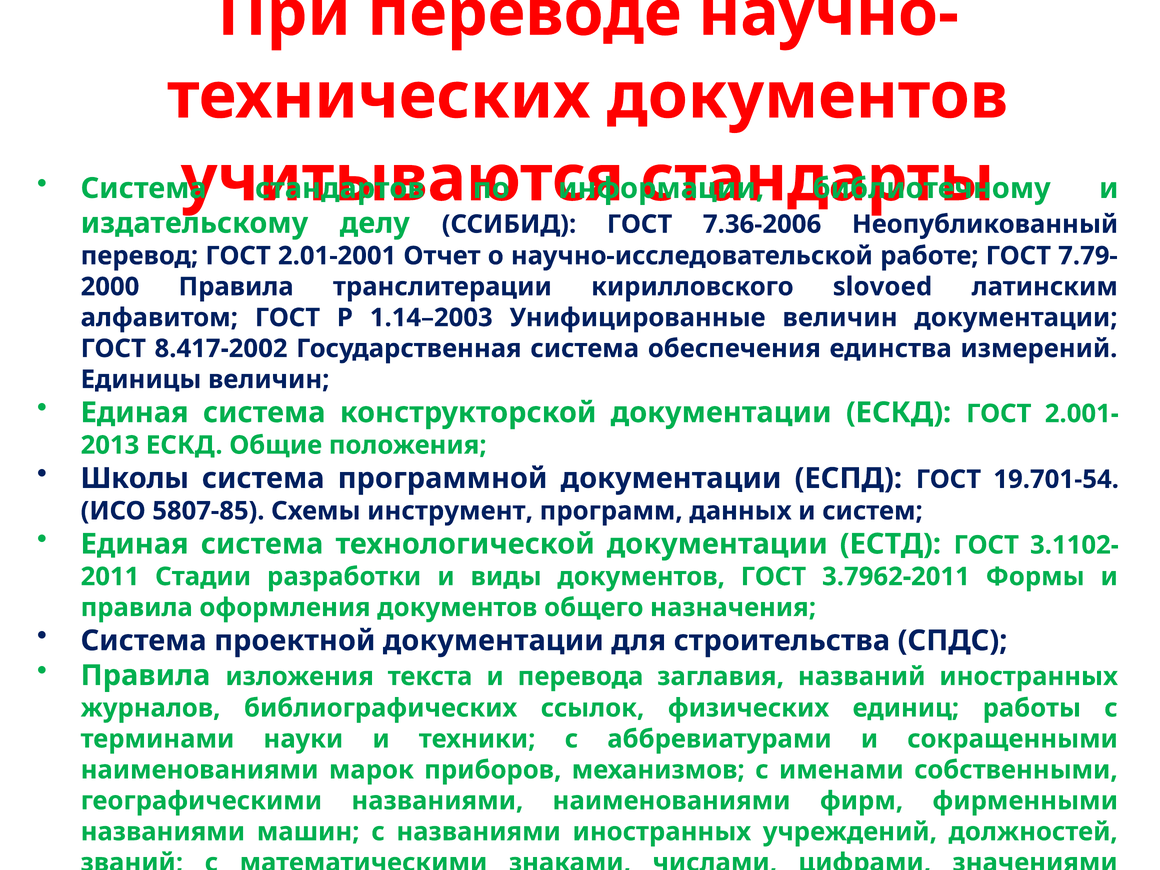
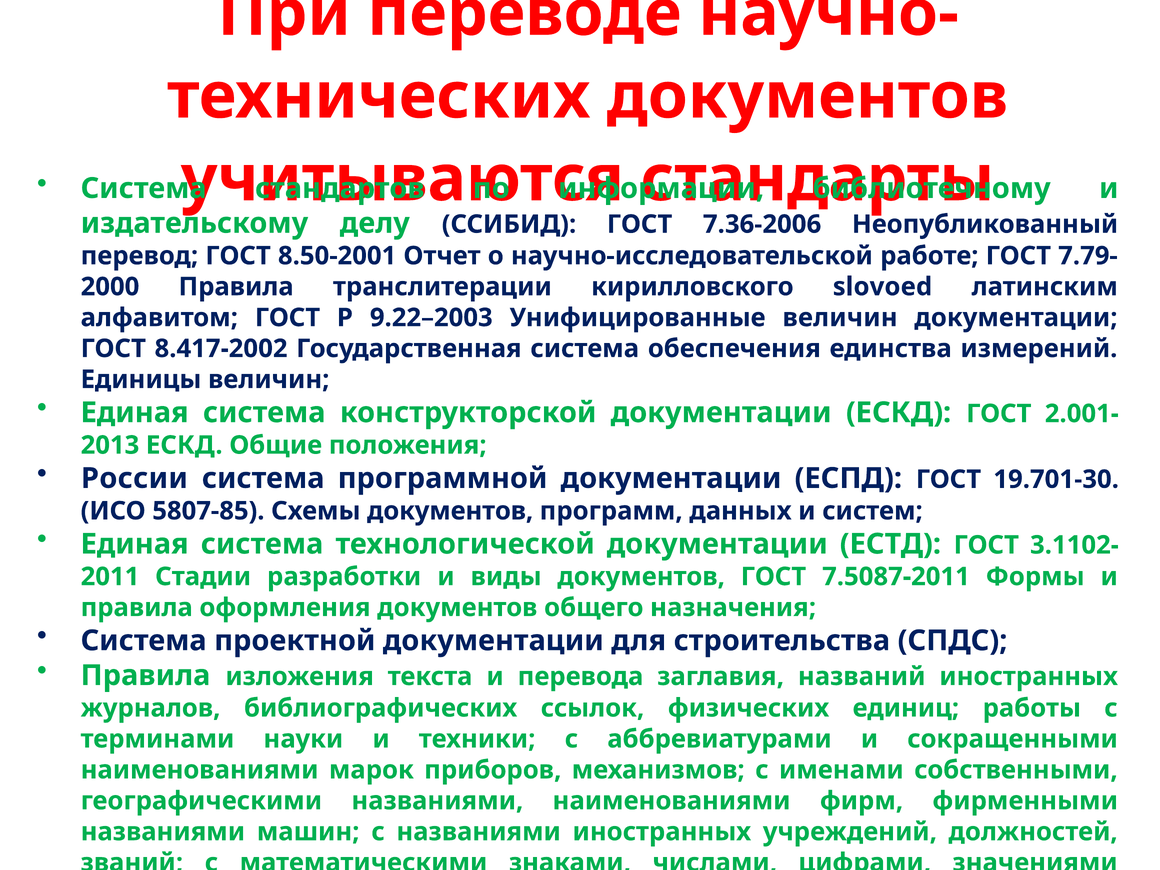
2.01-2001: 2.01-2001 -> 8.50-2001
1.14–2003: 1.14–2003 -> 9.22–2003
Школы: Школы -> России
19.701-54: 19.701-54 -> 19.701-30
Схемы инструмент: инструмент -> документов
3.7962-2011: 3.7962-2011 -> 7.5087-2011
